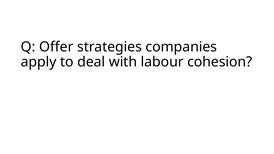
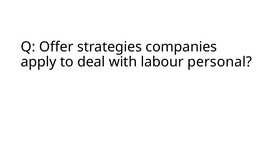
cohesion: cohesion -> personal
